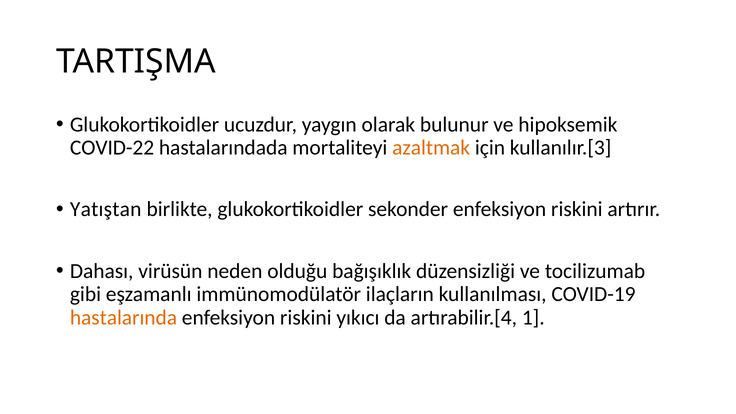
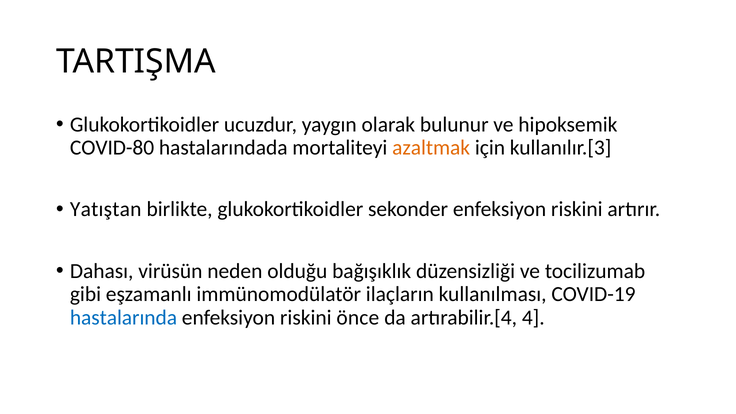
COVID-22: COVID-22 -> COVID-80
hastalarında colour: orange -> blue
yıkıcı: yıkıcı -> önce
1: 1 -> 4
